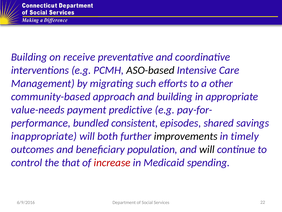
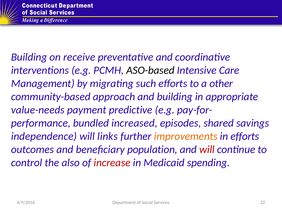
consistent: consistent -> increased
inappropriate: inappropriate -> independence
both: both -> links
improvements colour: black -> orange
in timely: timely -> efforts
will at (207, 149) colour: black -> red
that: that -> also
